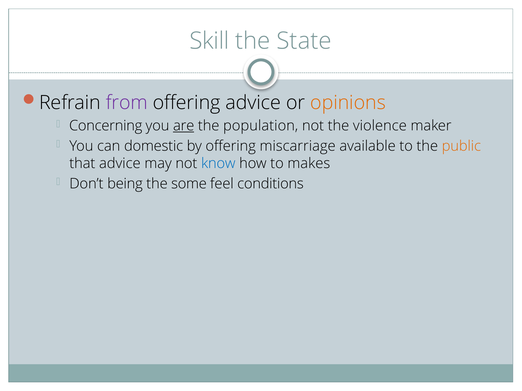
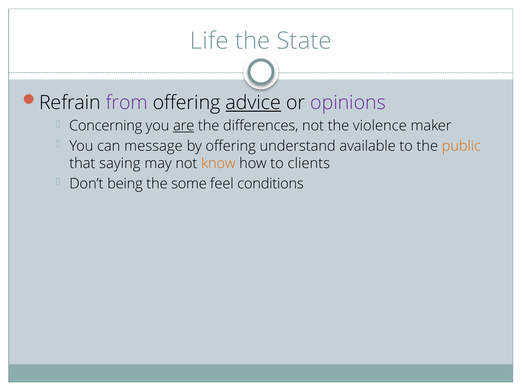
Skill: Skill -> Life
advice at (253, 103) underline: none -> present
opinions colour: orange -> purple
population: population -> differences
domestic: domestic -> message
miscarriage: miscarriage -> understand
that advice: advice -> saying
know colour: blue -> orange
makes: makes -> clients
